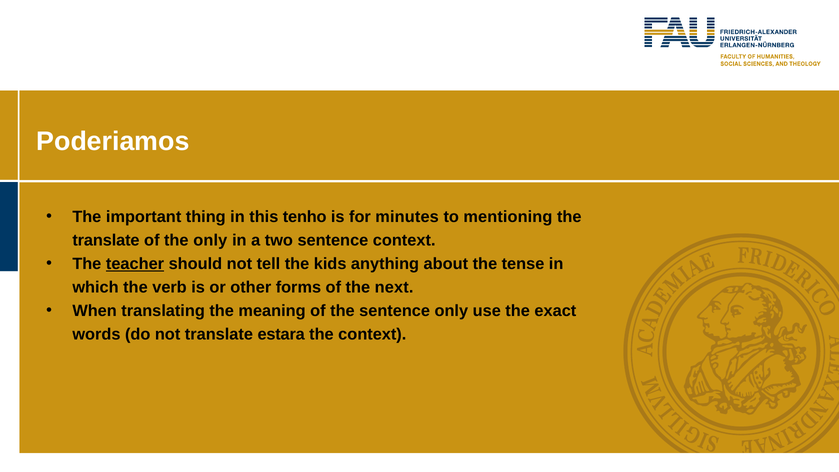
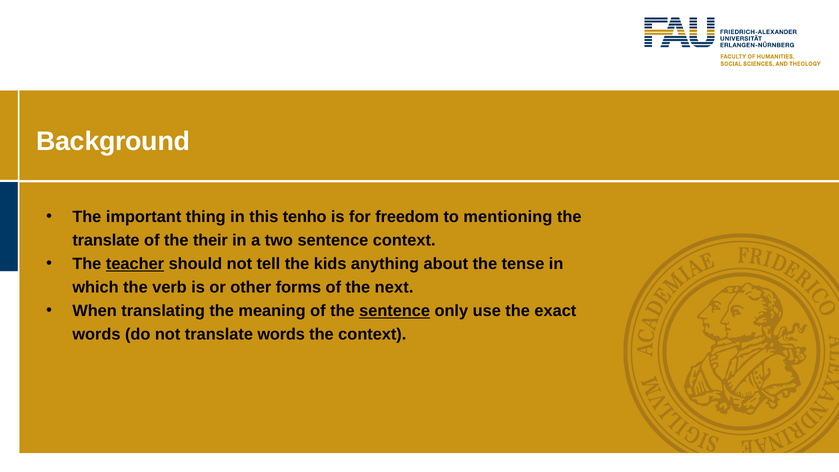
Poderiamos: Poderiamos -> Background
minutes: minutes -> freedom
the only: only -> their
sentence at (395, 311) underline: none -> present
translate estara: estara -> words
